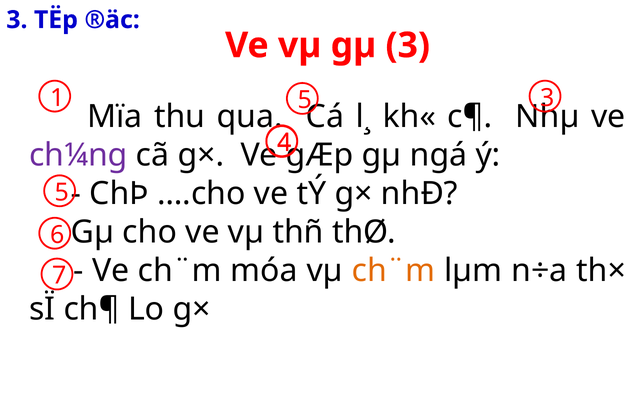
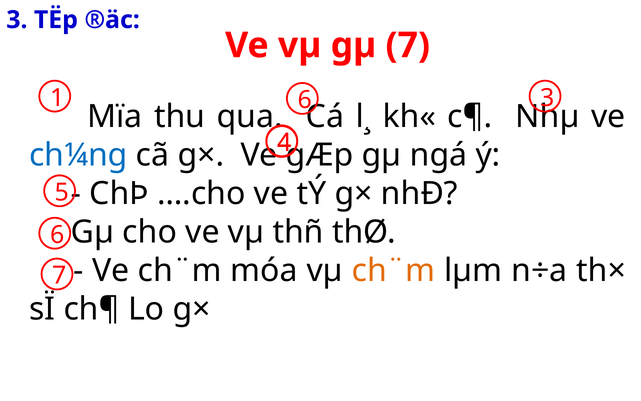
gµ 3: 3 -> 7
1 5: 5 -> 6
ch¼ng colour: purple -> blue
